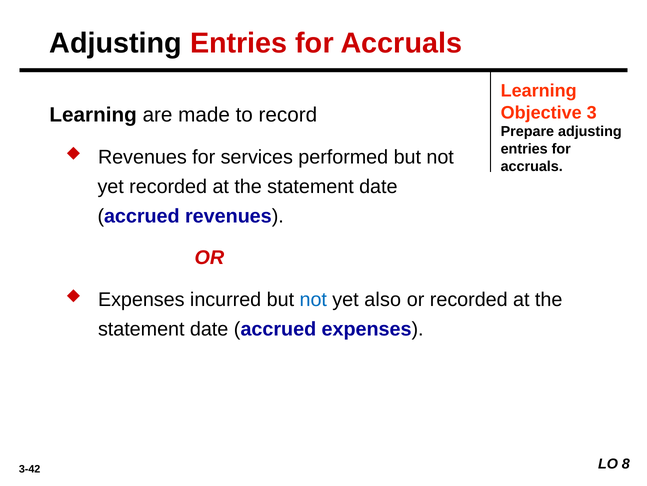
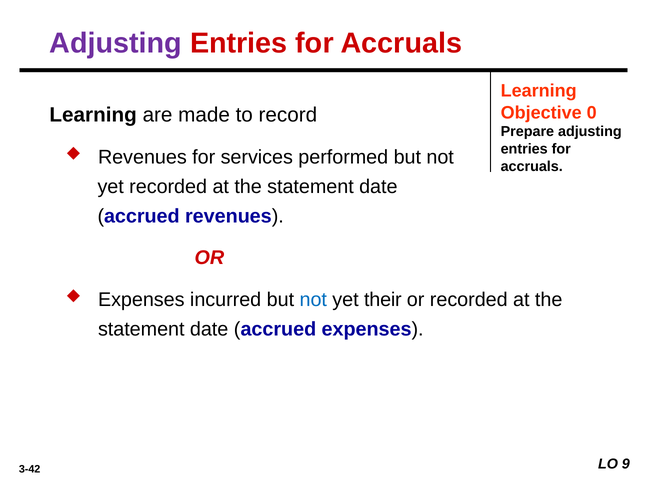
Adjusting at (116, 43) colour: black -> purple
3: 3 -> 0
also: also -> their
8: 8 -> 9
